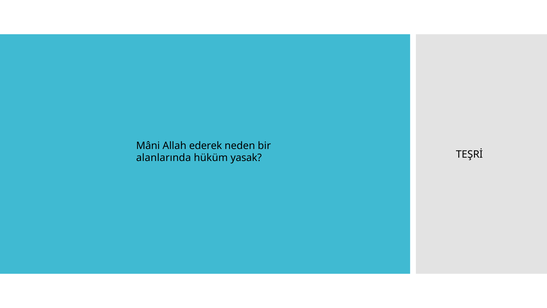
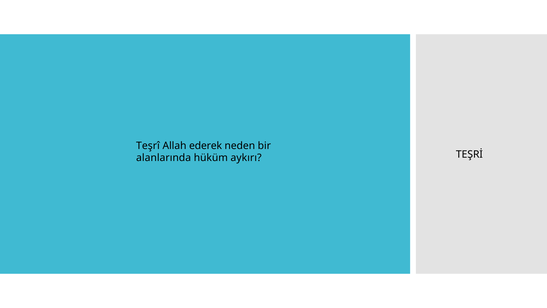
Mâni: Mâni -> Teşrî
yasak: yasak -> aykırı
